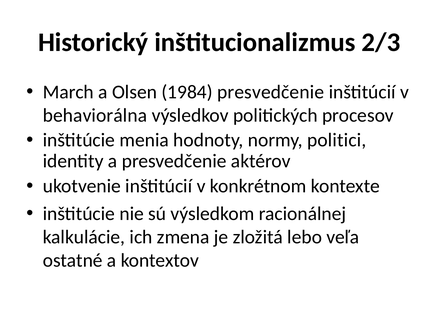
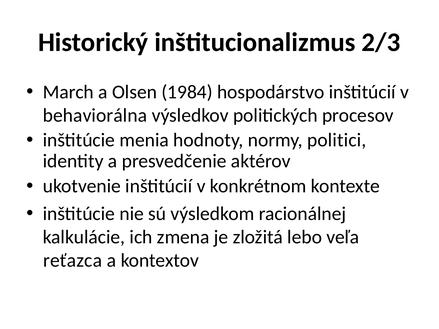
1984 presvedčenie: presvedčenie -> hospodárstvo
ostatné: ostatné -> reťazca
